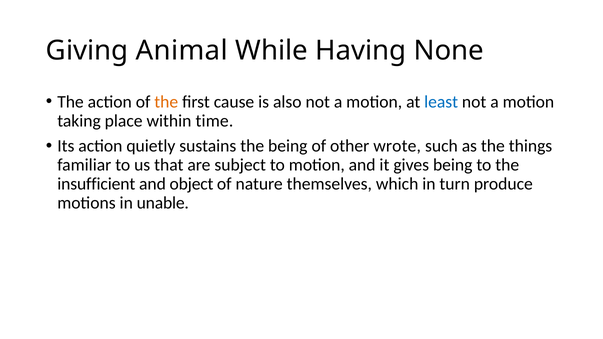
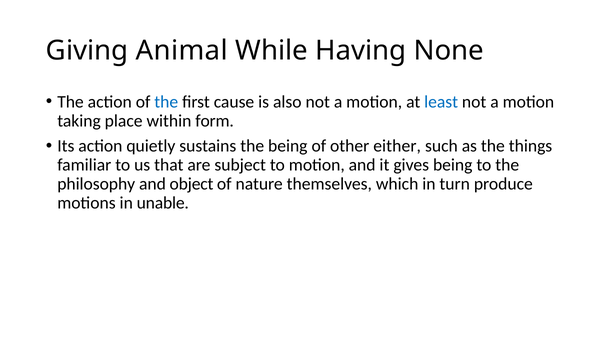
the at (166, 102) colour: orange -> blue
time: time -> form
wrote: wrote -> either
insufficient: insufficient -> philosophy
